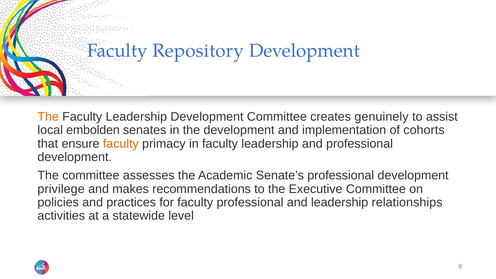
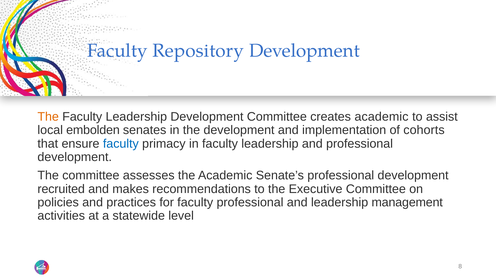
creates genuinely: genuinely -> academic
faculty at (121, 144) colour: orange -> blue
privilege: privilege -> recruited
relationships: relationships -> management
